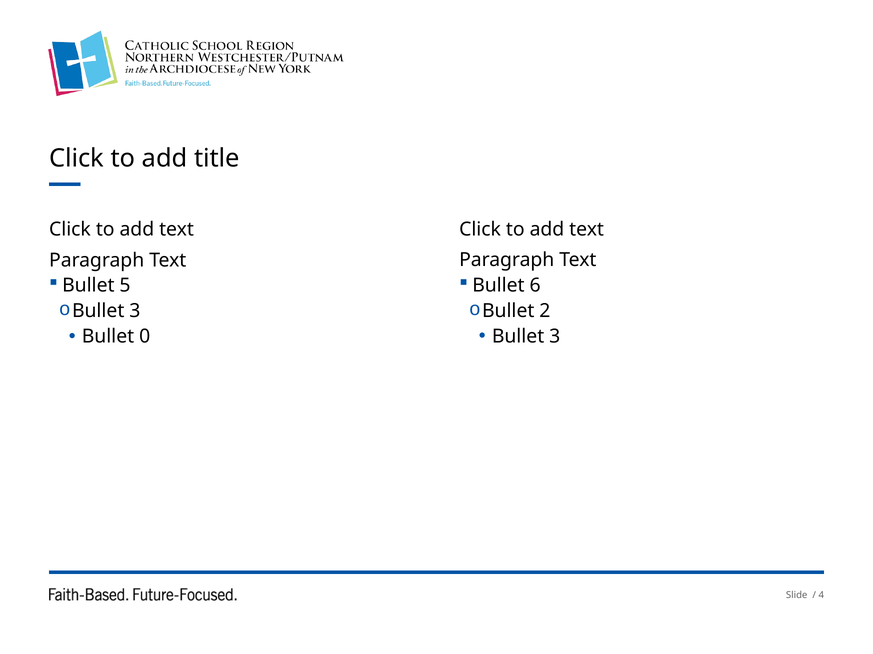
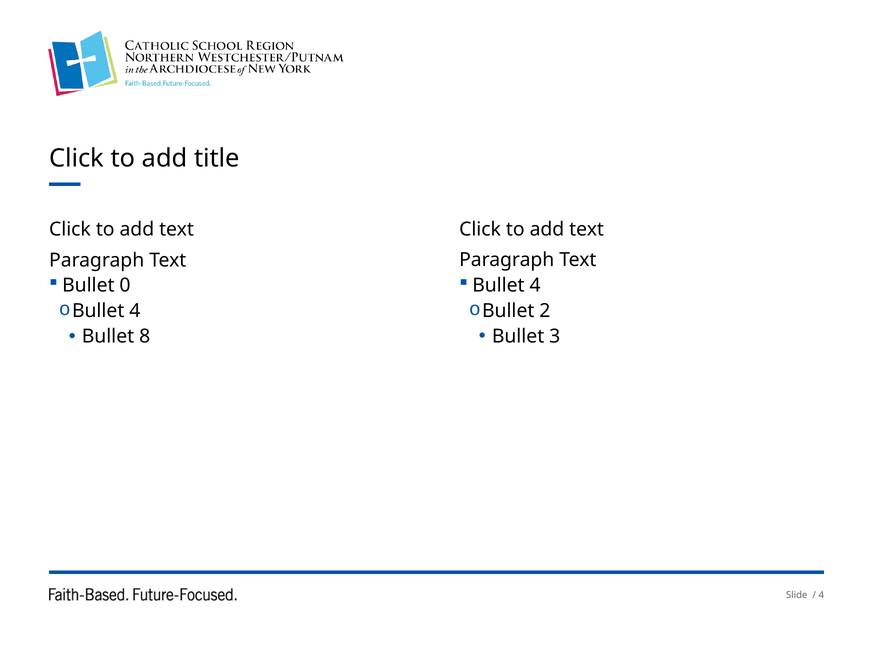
6 at (535, 286): 6 -> 4
5: 5 -> 0
3 at (135, 311): 3 -> 4
0: 0 -> 8
